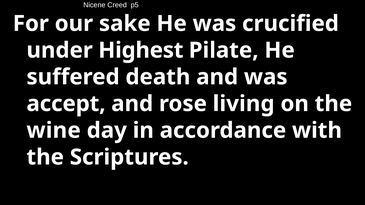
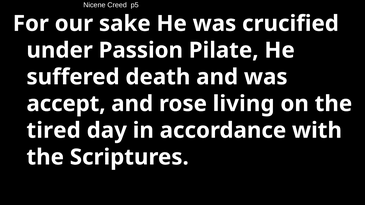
Highest: Highest -> Passion
wine: wine -> tired
